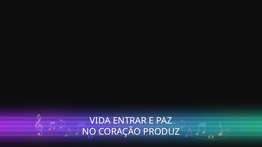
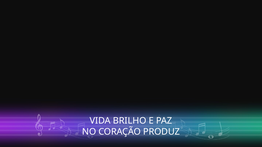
ENTRAR: ENTRAR -> BRILHO
